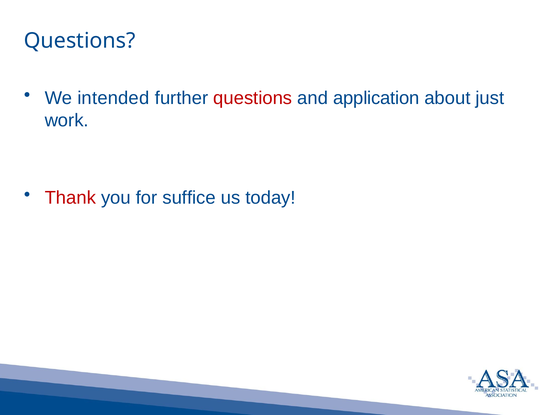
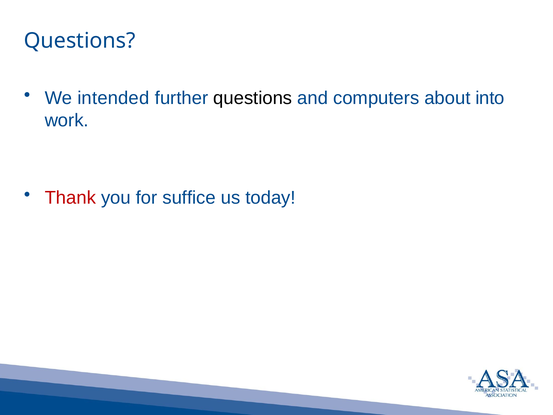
questions at (253, 98) colour: red -> black
application: application -> computers
just: just -> into
